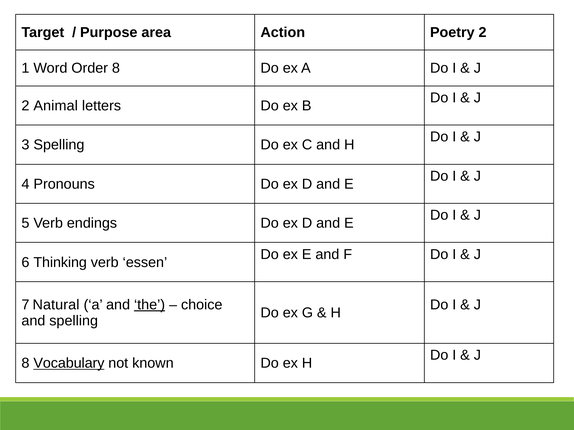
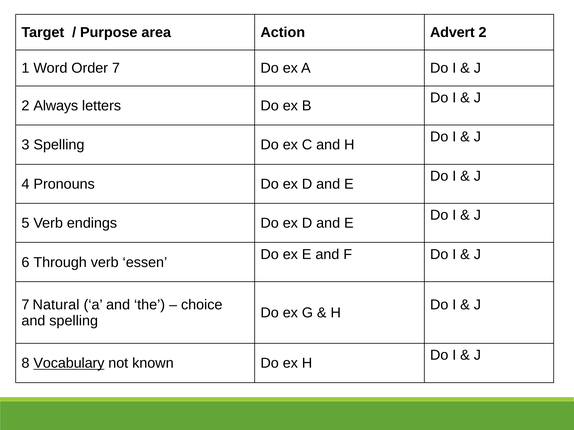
Poetry: Poetry -> Advert
Order 8: 8 -> 7
Animal: Animal -> Always
Thinking: Thinking -> Through
the underline: present -> none
